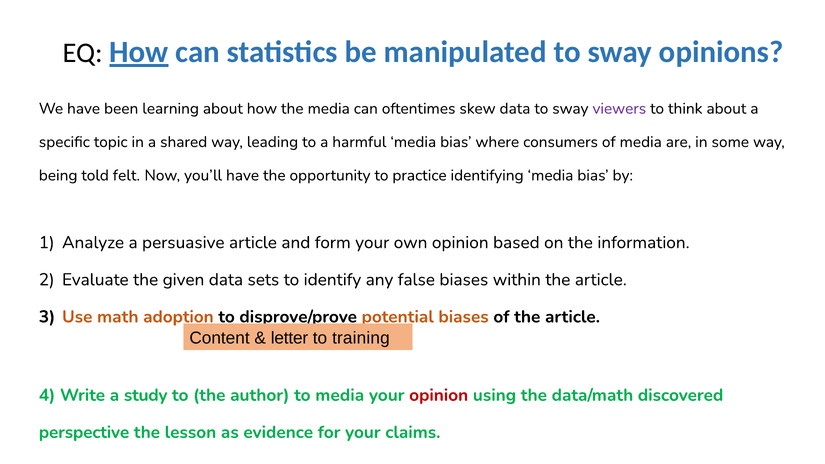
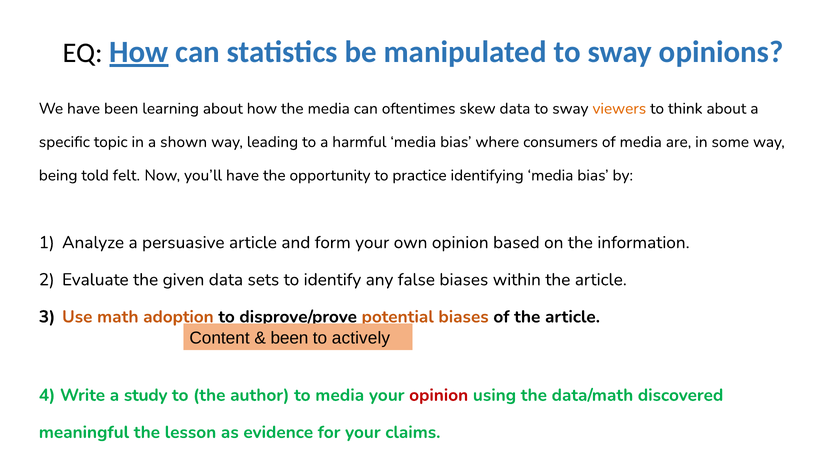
viewers colour: purple -> orange
shared: shared -> shown
letter at (289, 338): letter -> been
training: training -> actively
perspective: perspective -> meaningful
